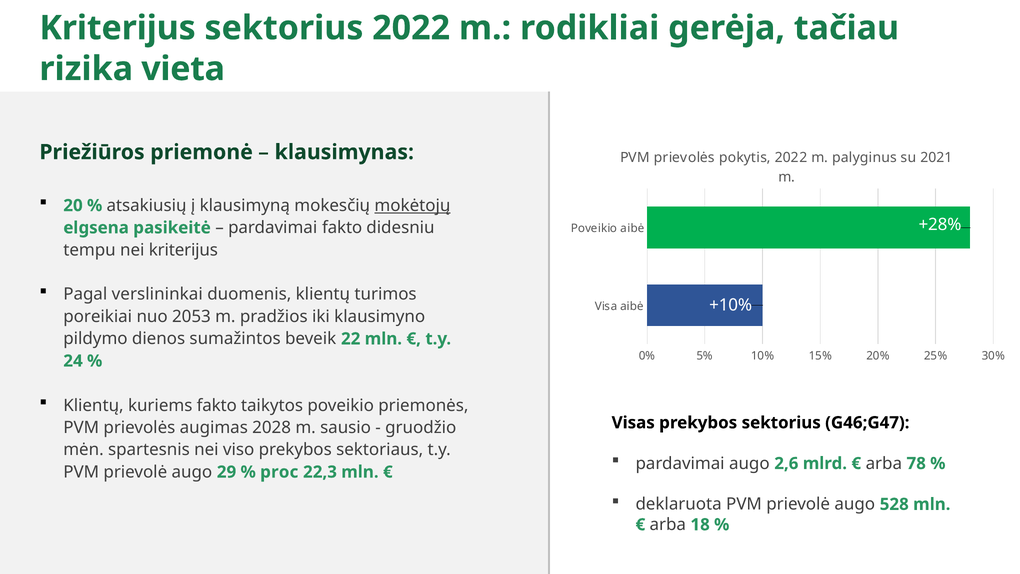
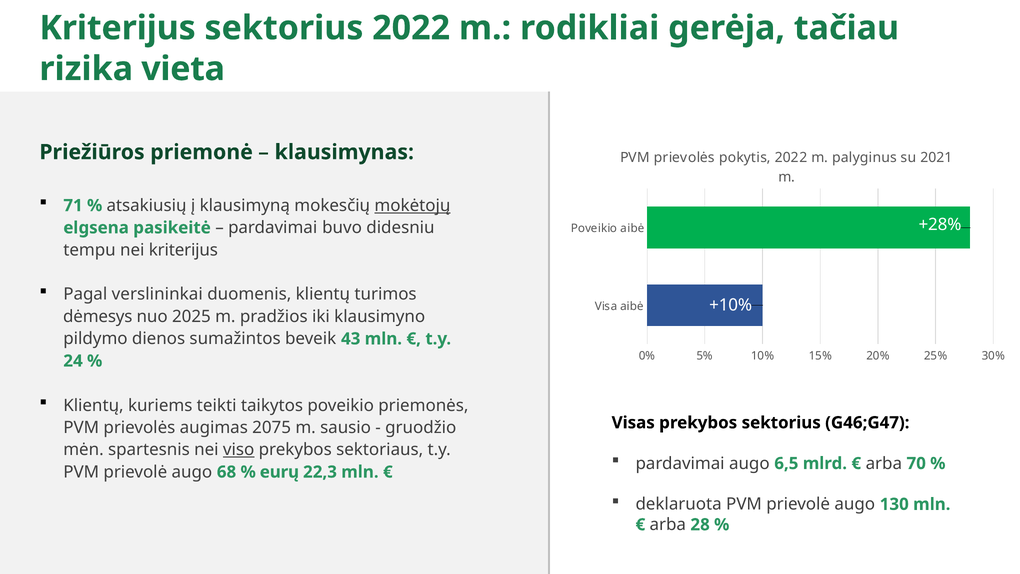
20: 20 -> 71
pardavimai fakto: fakto -> buvo
poreikiai: poreikiai -> dėmesys
2053: 2053 -> 2025
22: 22 -> 43
kuriems fakto: fakto -> teikti
2028: 2028 -> 2075
viso underline: none -> present
2,6: 2,6 -> 6,5
78: 78 -> 70
29: 29 -> 68
proc: proc -> eurų
528: 528 -> 130
18: 18 -> 28
